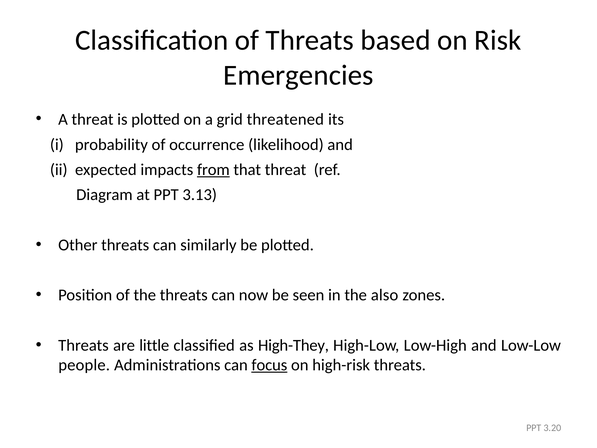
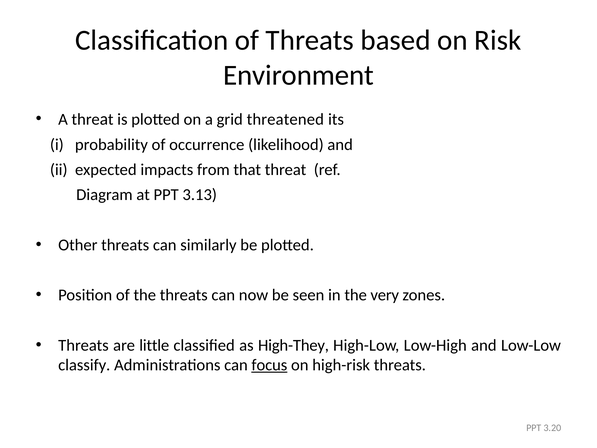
Emergencies: Emergencies -> Environment
from underline: present -> none
also: also -> very
people: people -> classify
